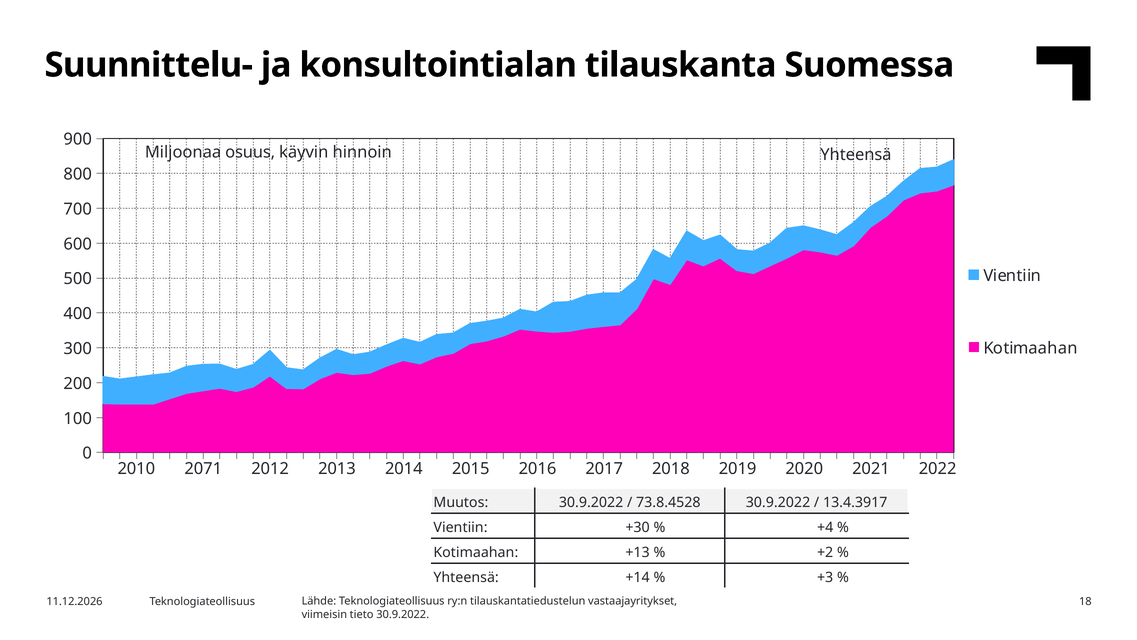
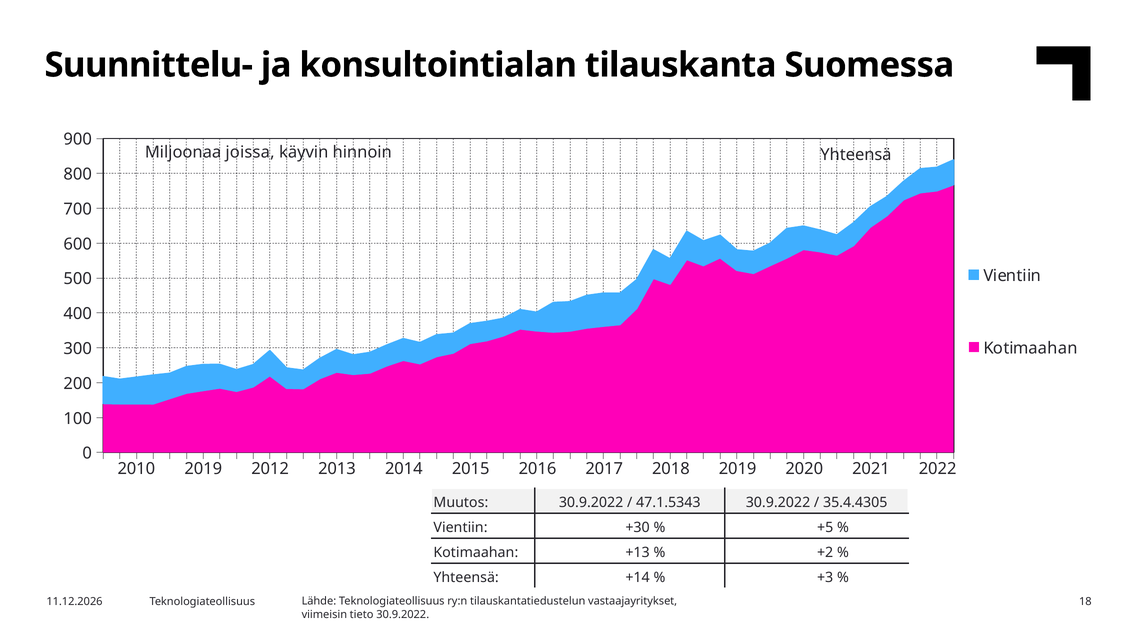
osuus: osuus -> joissa
2010 2071: 2071 -> 2019
73.8.4528: 73.8.4528 -> 47.1.5343
13.4.3917: 13.4.3917 -> 35.4.4305
+4: +4 -> +5
